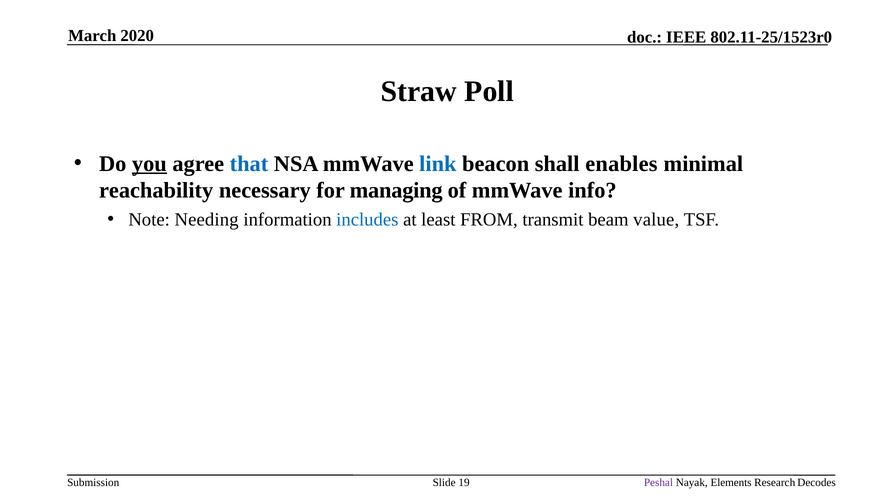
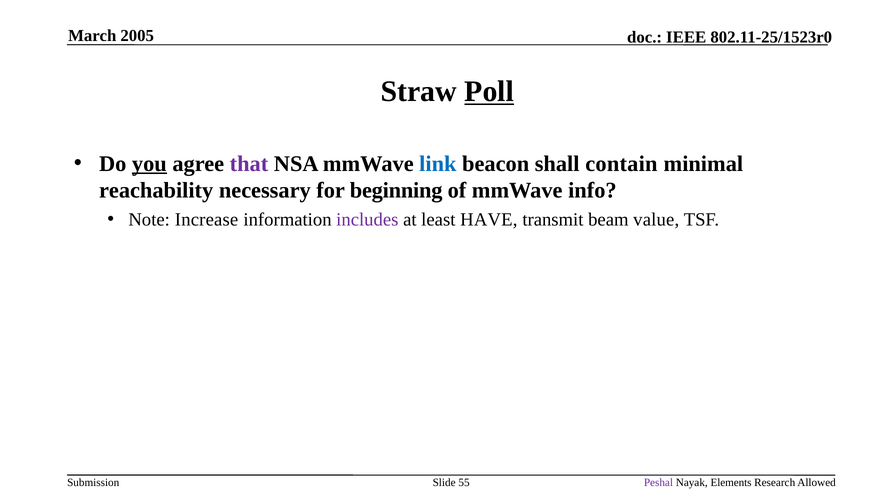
2020: 2020 -> 2005
Poll underline: none -> present
that colour: blue -> purple
enables: enables -> contain
managing: managing -> beginning
Needing: Needing -> Increase
includes colour: blue -> purple
FROM: FROM -> HAVE
19: 19 -> 55
Decodes: Decodes -> Allowed
